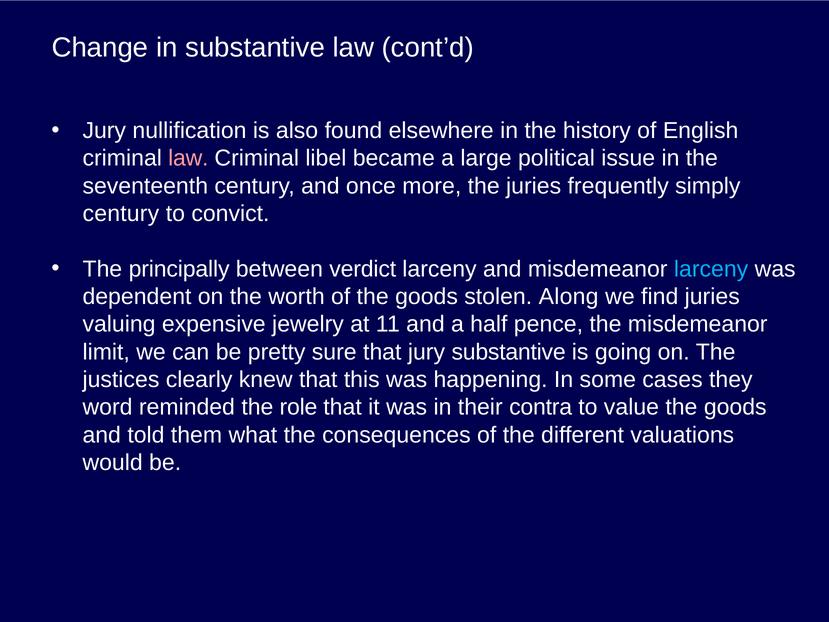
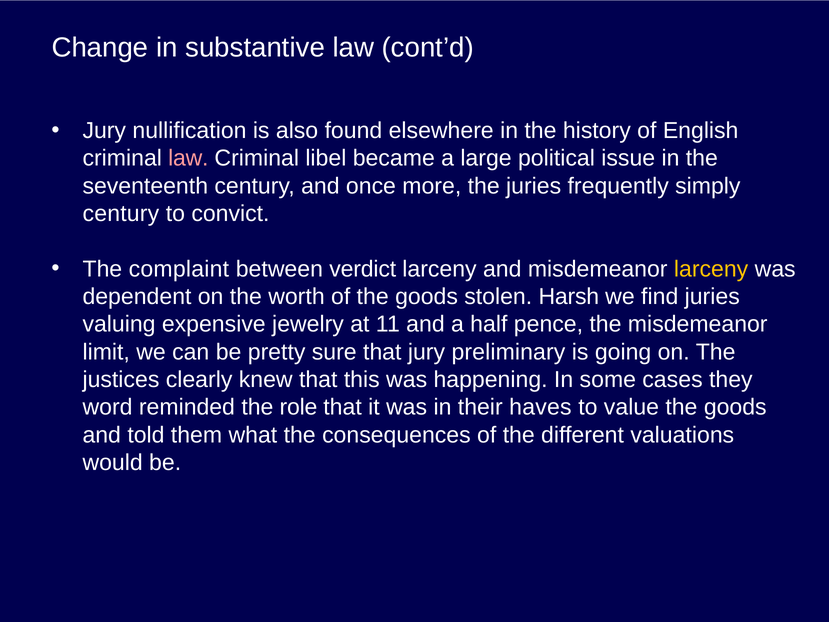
principally: principally -> complaint
larceny at (711, 269) colour: light blue -> yellow
Along: Along -> Harsh
jury substantive: substantive -> preliminary
contra: contra -> haves
